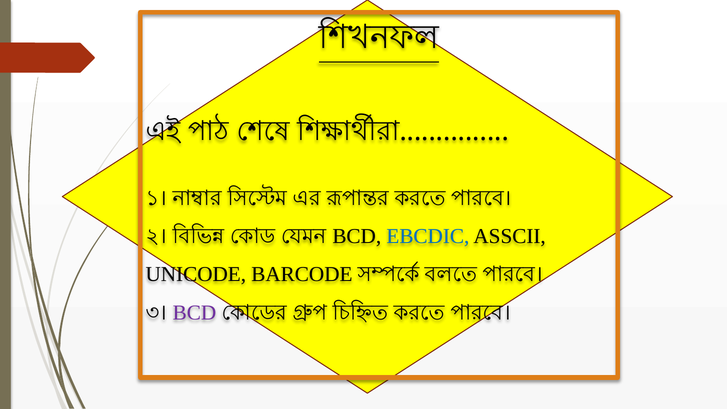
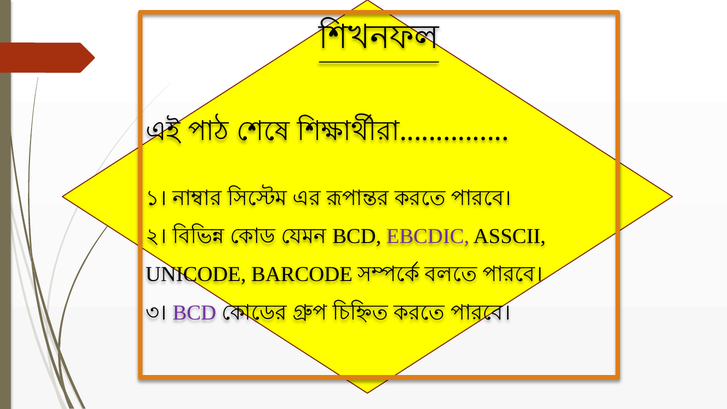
EBCDIC colour: blue -> purple
